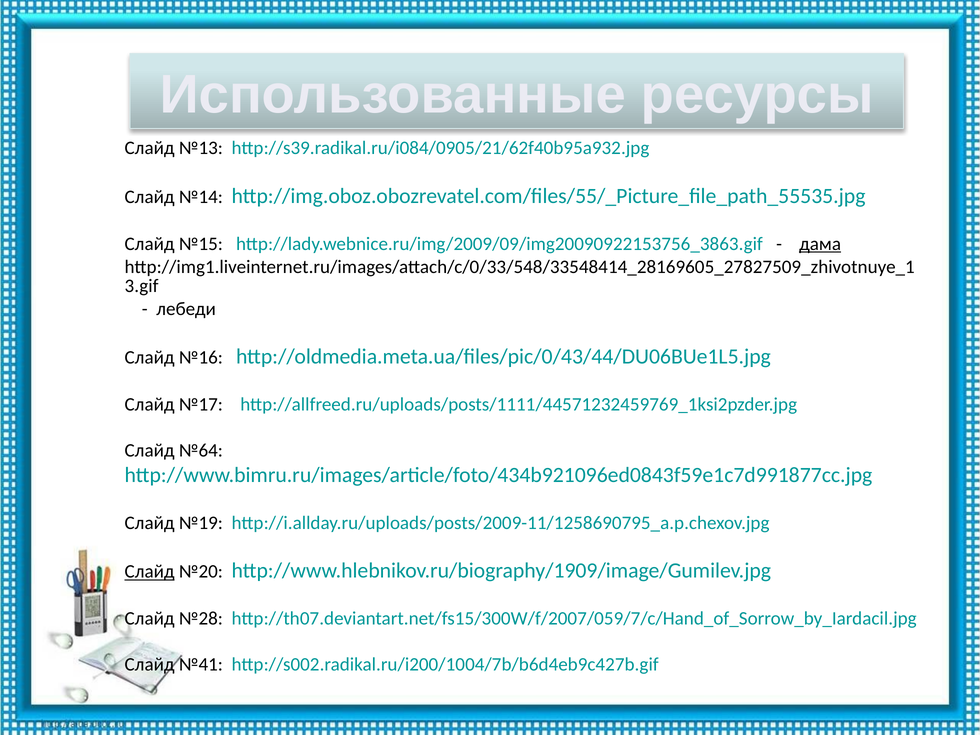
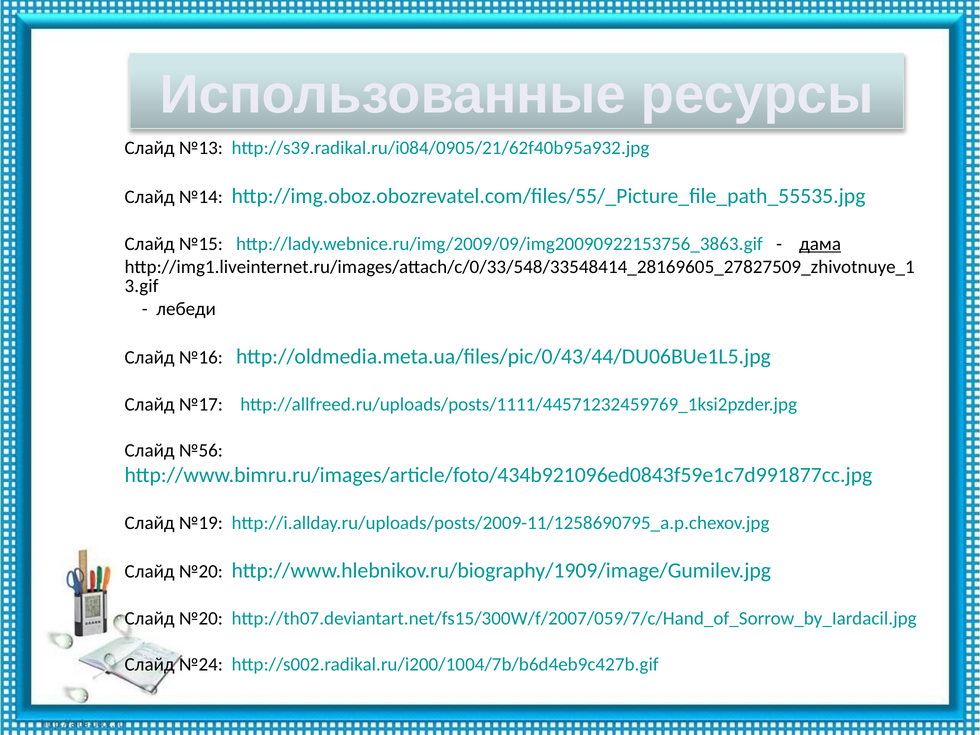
№64: №64 -> №56
Слайд at (150, 572) underline: present -> none
№28 at (201, 618): №28 -> №20
№41: №41 -> №24
